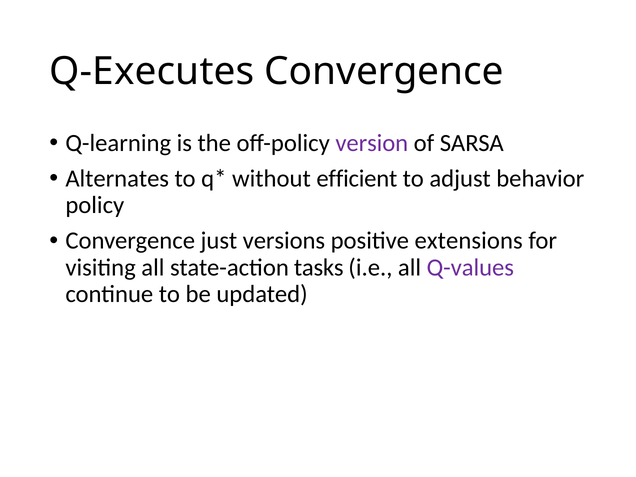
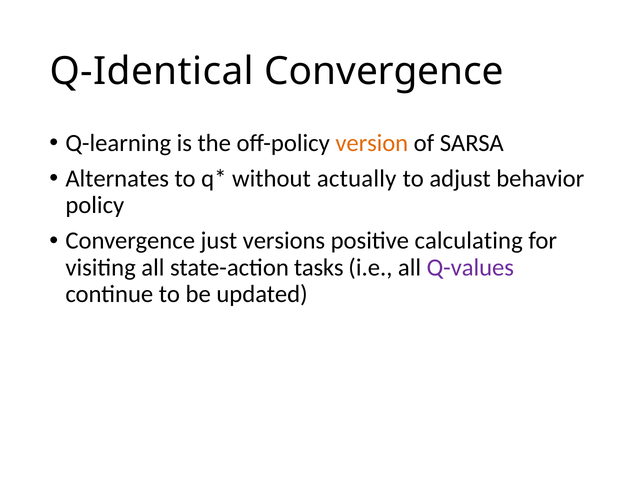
Q-Executes: Q-Executes -> Q-Identical
version colour: purple -> orange
efficient: efficient -> actually
extensions: extensions -> calculating
